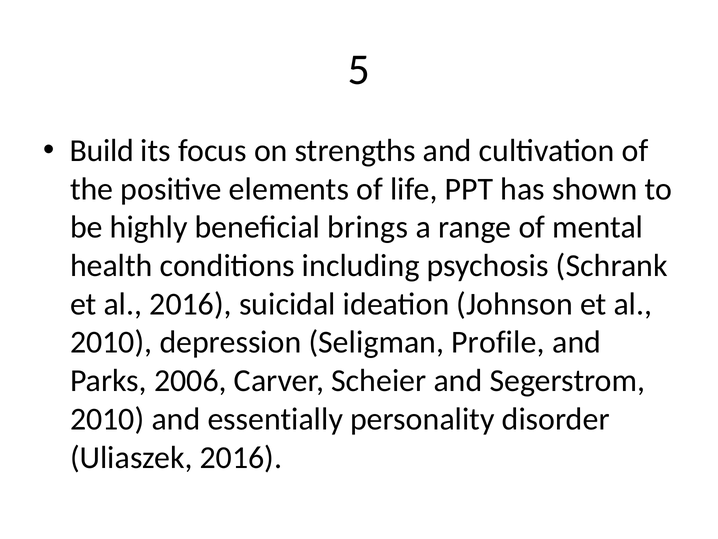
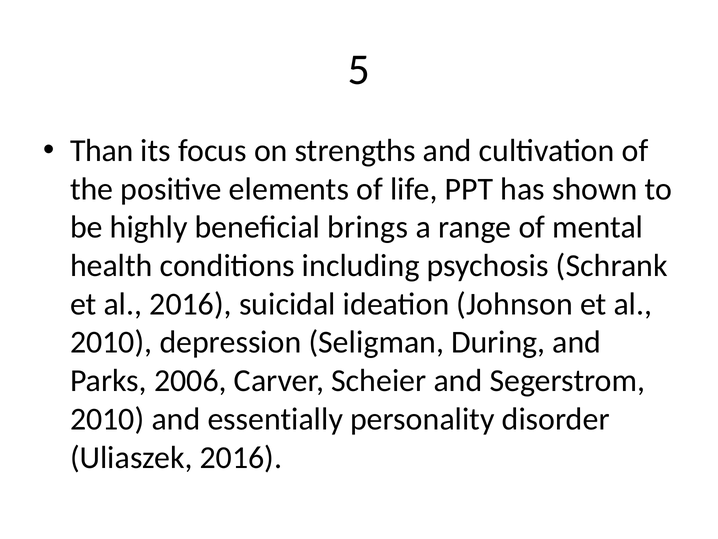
Build: Build -> Than
Profile: Profile -> During
